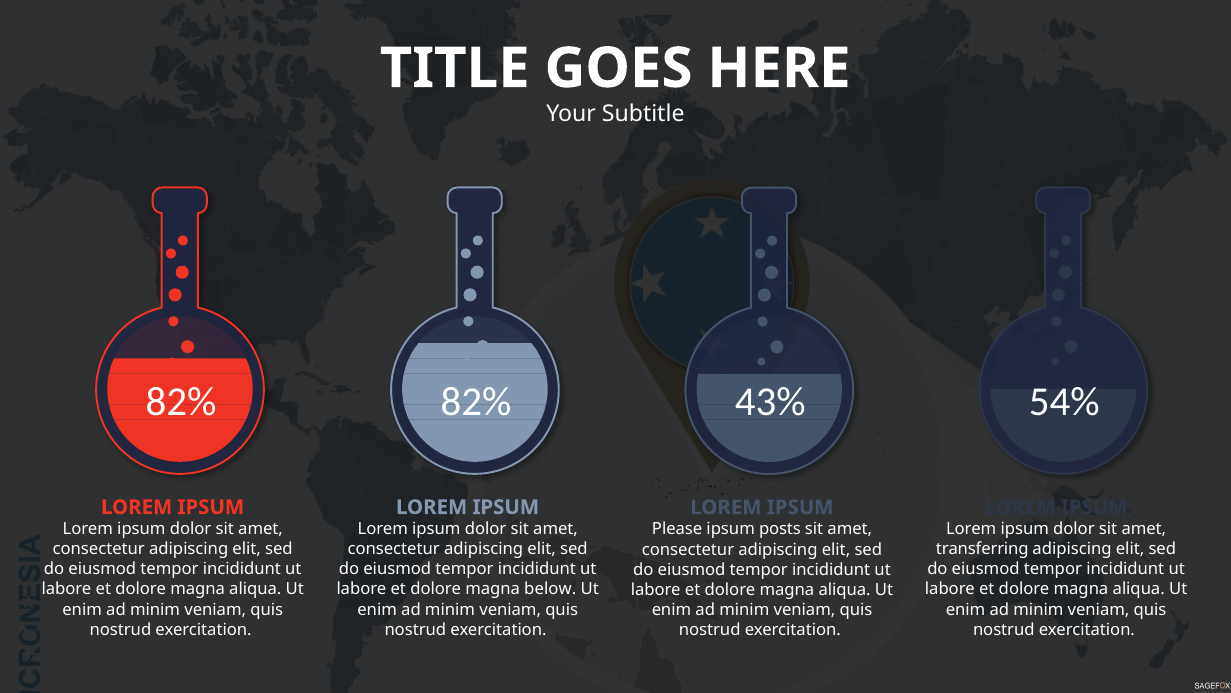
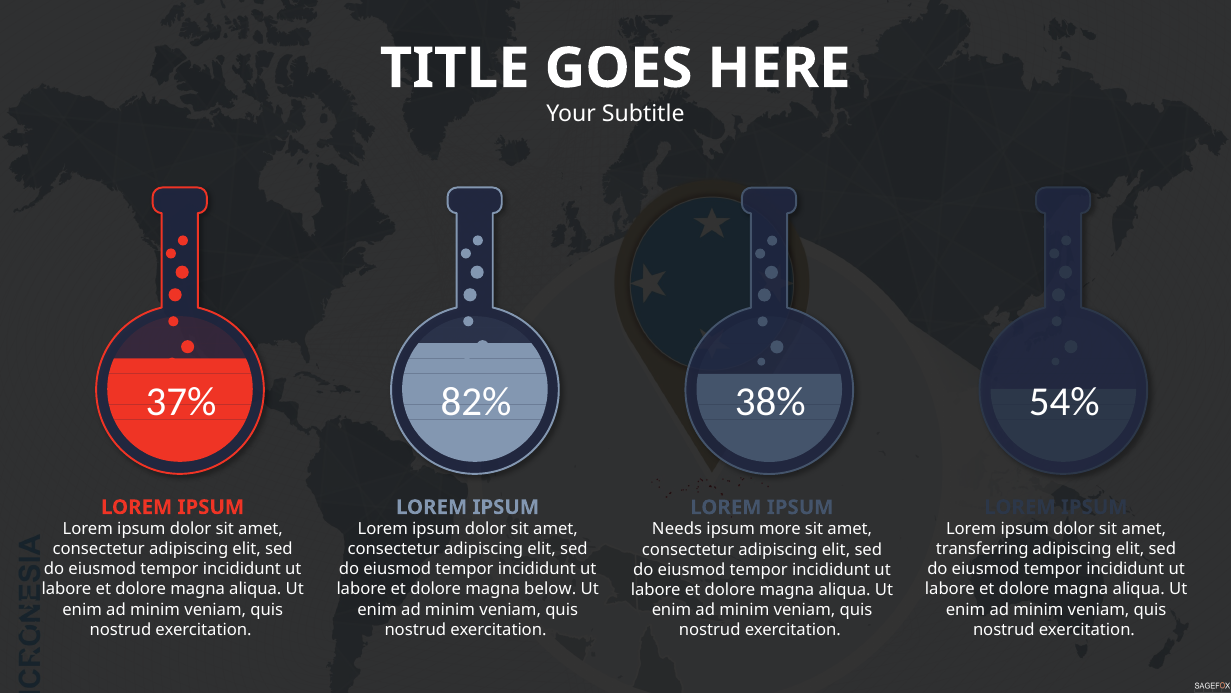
82% at (181, 401): 82% -> 37%
43%: 43% -> 38%
Please: Please -> Needs
posts: posts -> more
